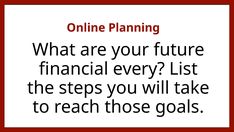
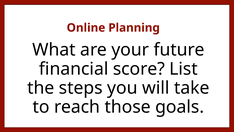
every: every -> score
